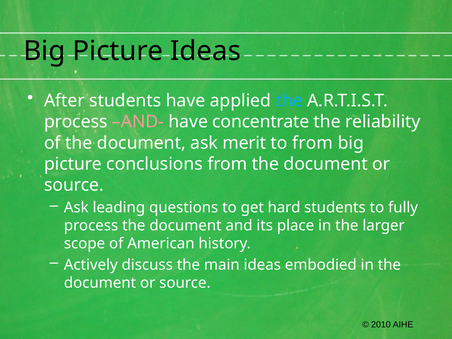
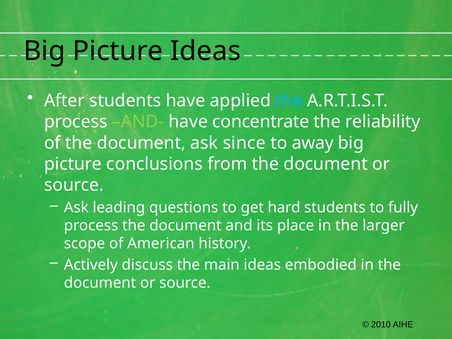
AND- colour: pink -> light green
merit: merit -> since
to from: from -> away
